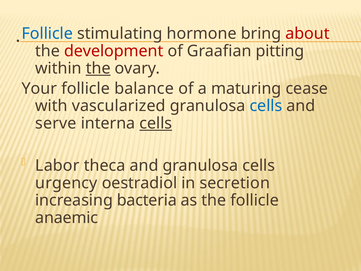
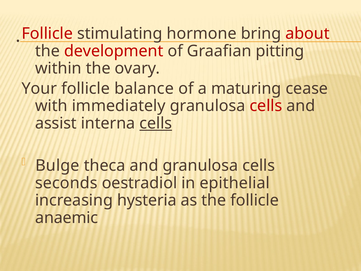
Follicle at (47, 34) colour: blue -> red
the at (98, 68) underline: present -> none
vascularized: vascularized -> immediately
cells at (266, 106) colour: blue -> red
serve: serve -> assist
Labor: Labor -> Bulge
urgency: urgency -> seconds
secretion: secretion -> epithelial
bacteria: bacteria -> hysteria
